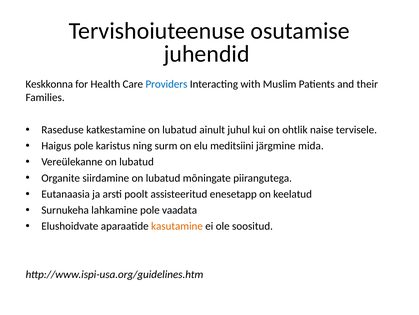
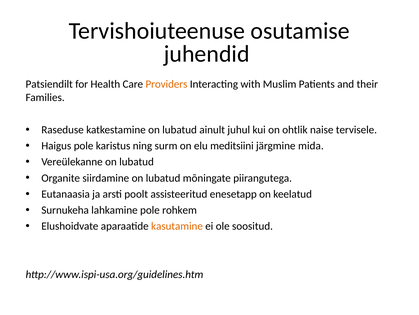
Keskkonna: Keskkonna -> Patsiendilt
Providers colour: blue -> orange
vaadata: vaadata -> rohkem
